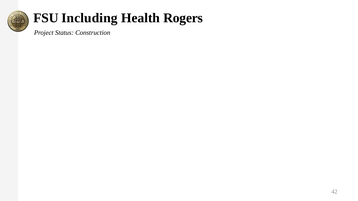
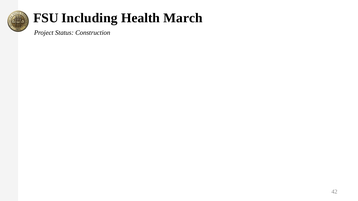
Rogers: Rogers -> March
